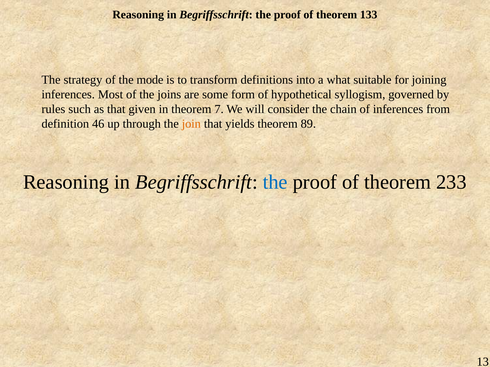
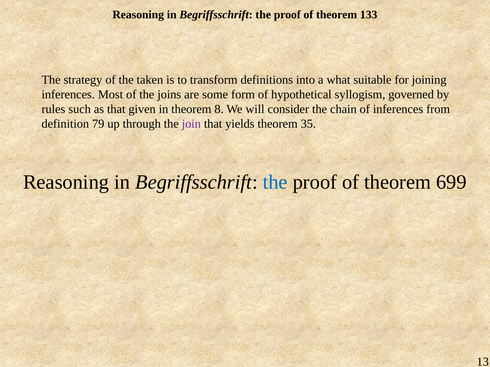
mode: mode -> taken
7: 7 -> 8
46: 46 -> 79
join colour: orange -> purple
89: 89 -> 35
233: 233 -> 699
